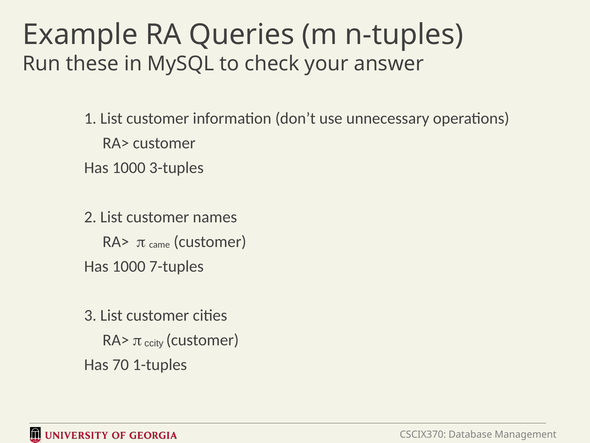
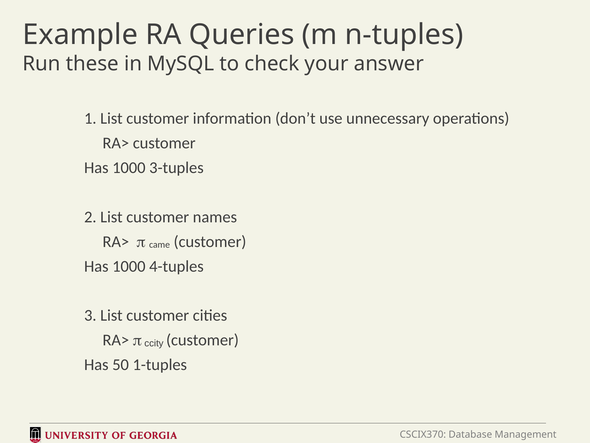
7-tuples: 7-tuples -> 4-tuples
70: 70 -> 50
